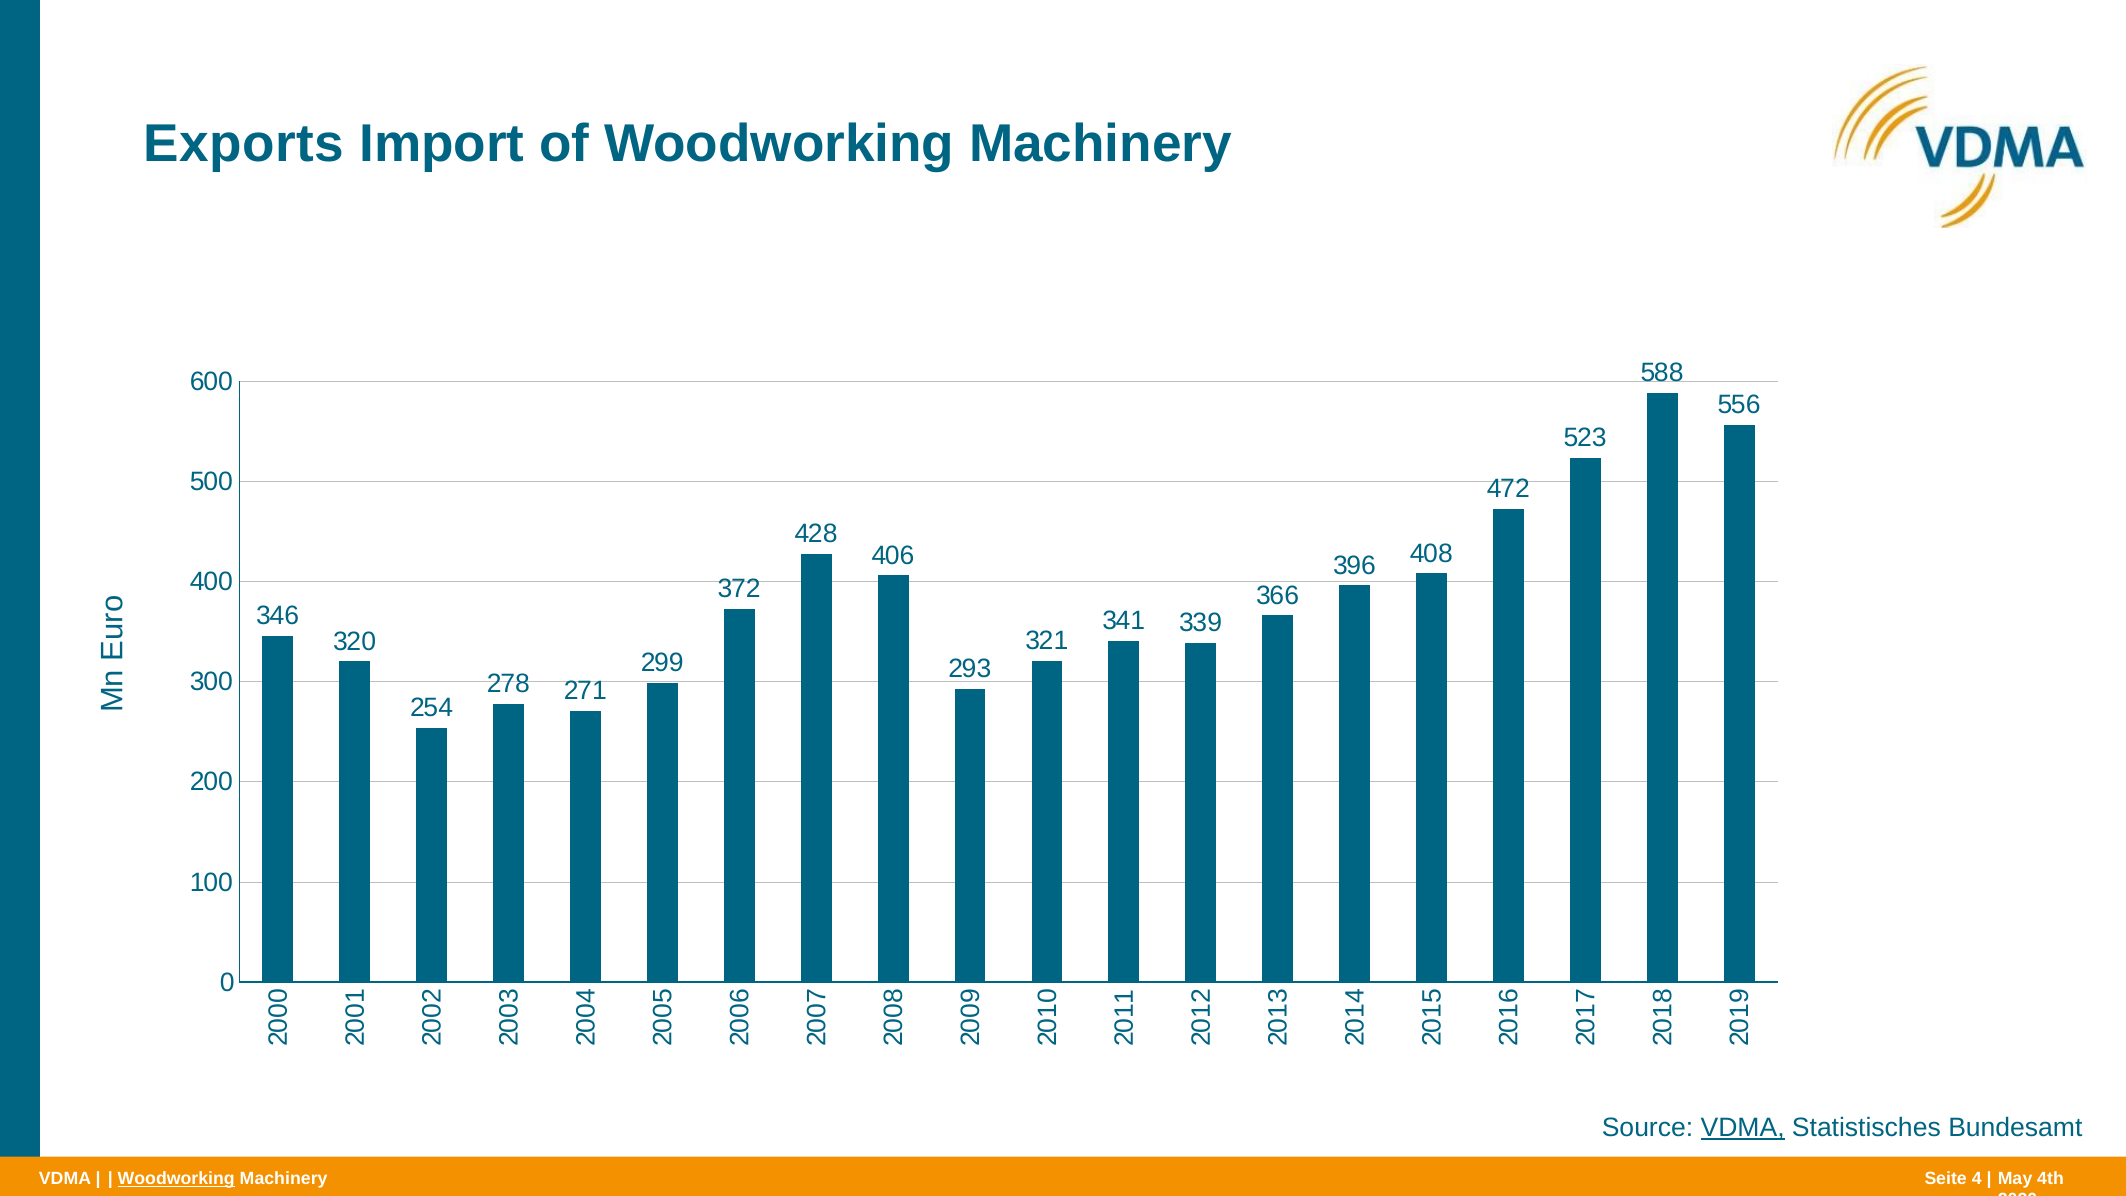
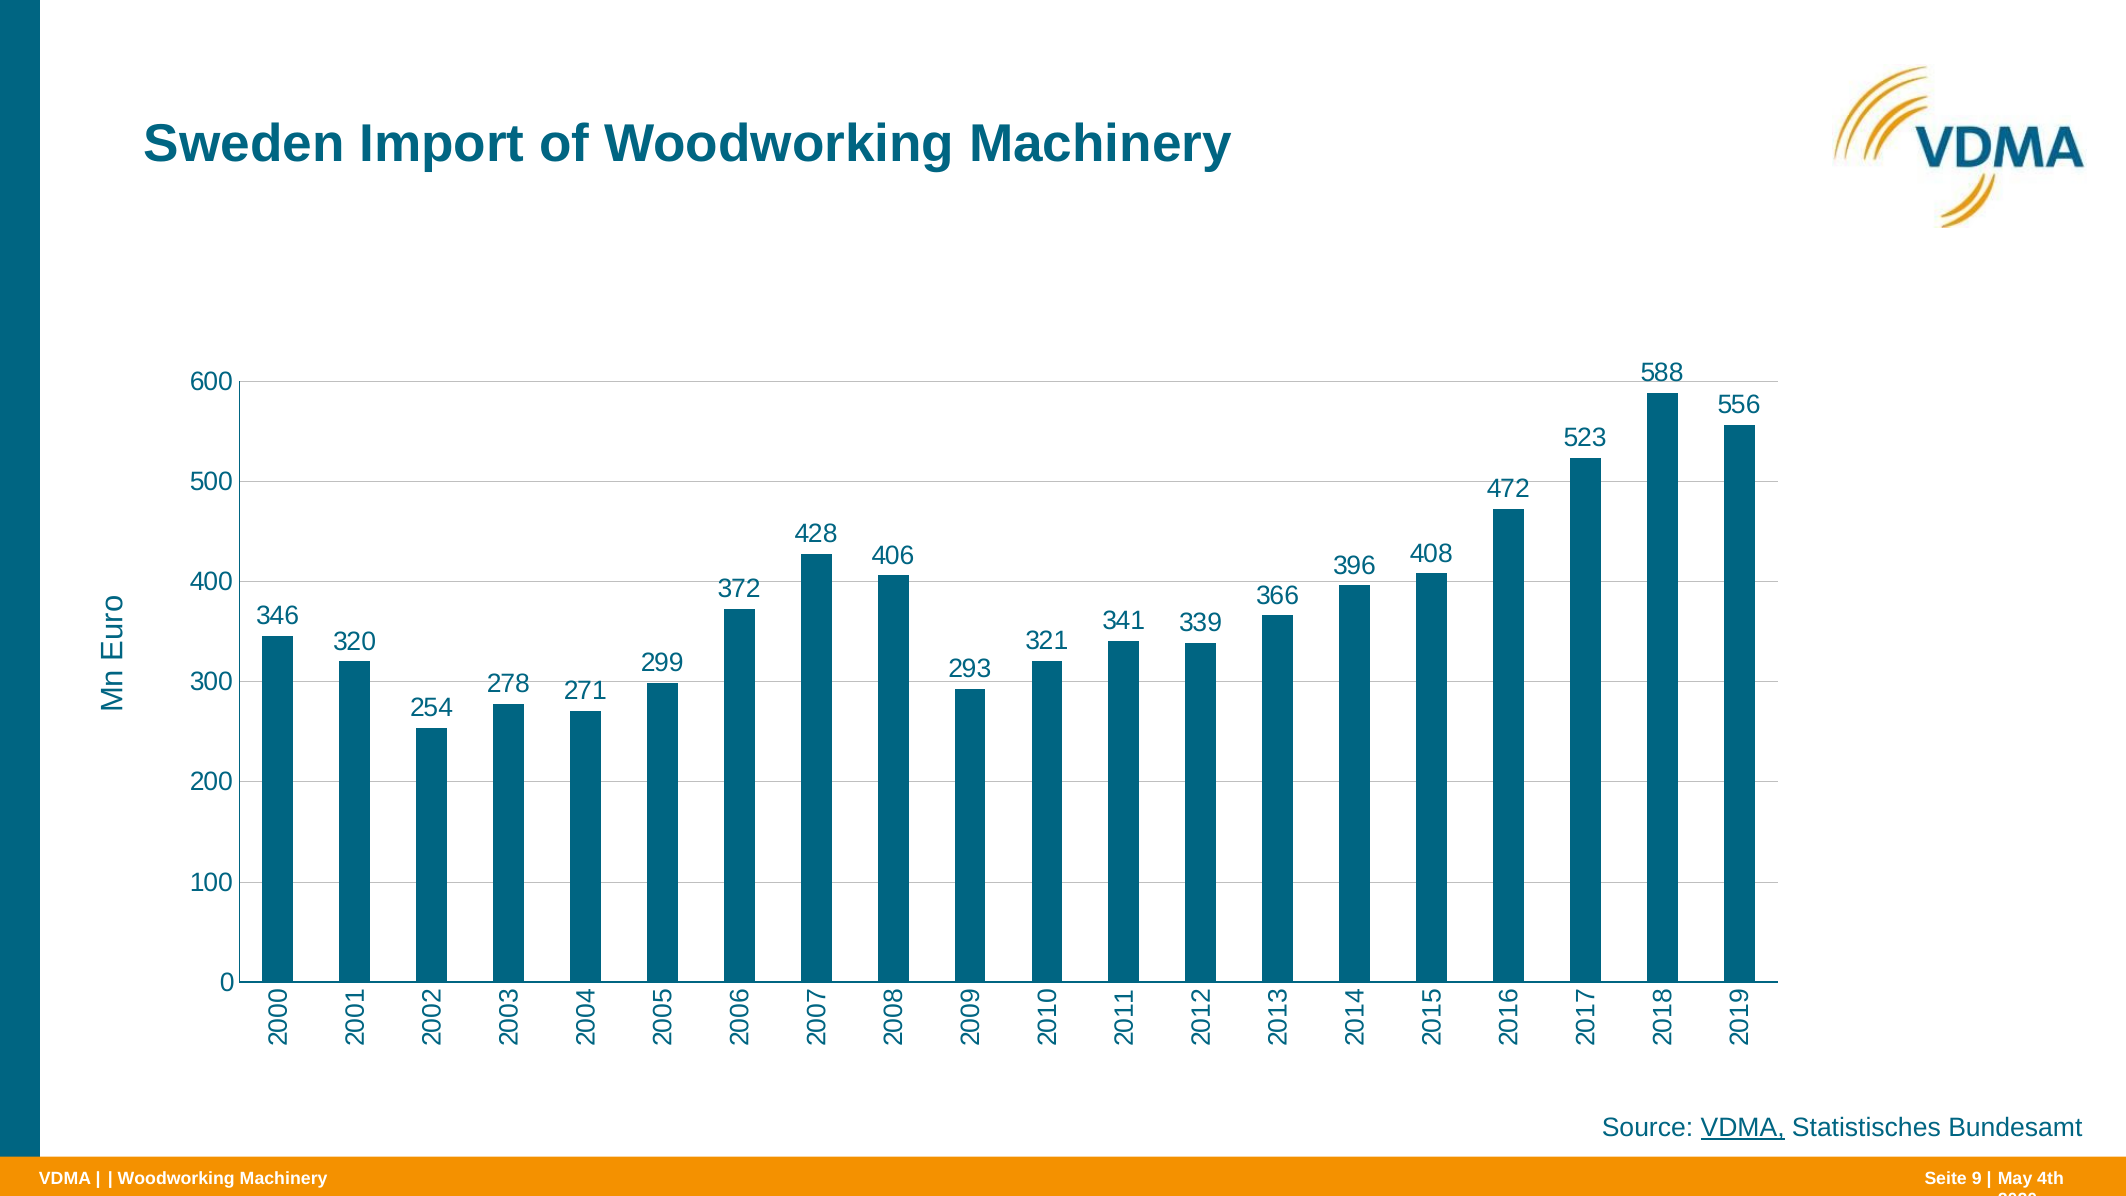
Exports: Exports -> Sweden
Woodworking at (176, 1178) underline: present -> none
Seite 4: 4 -> 9
